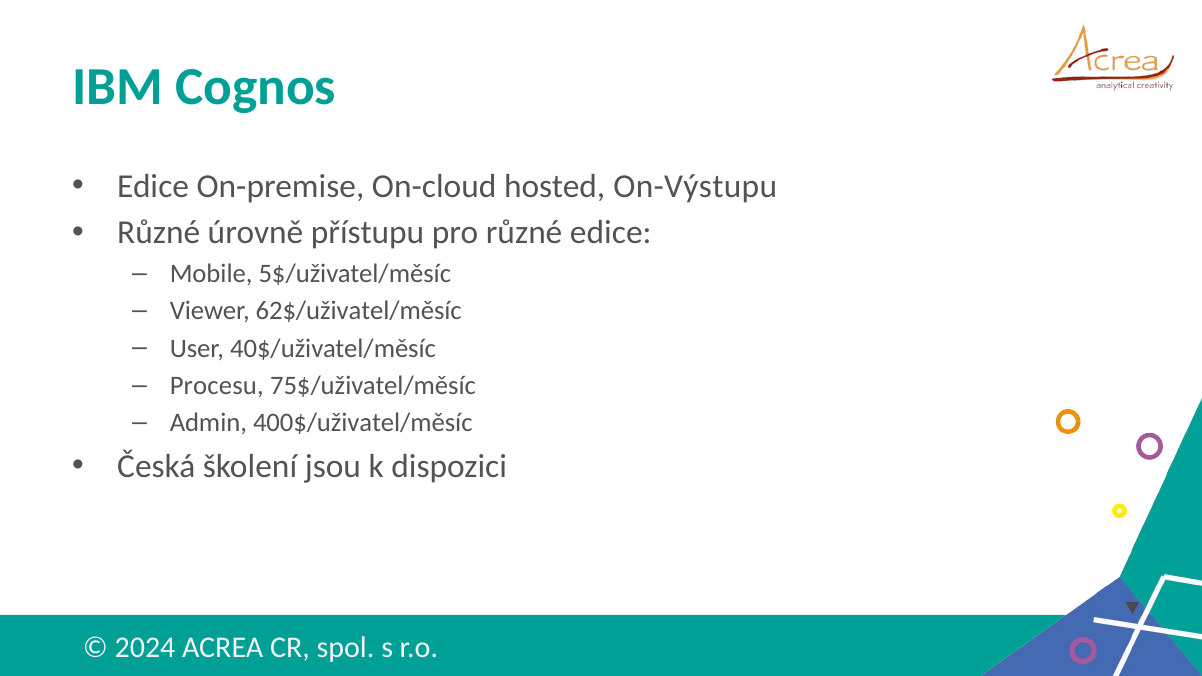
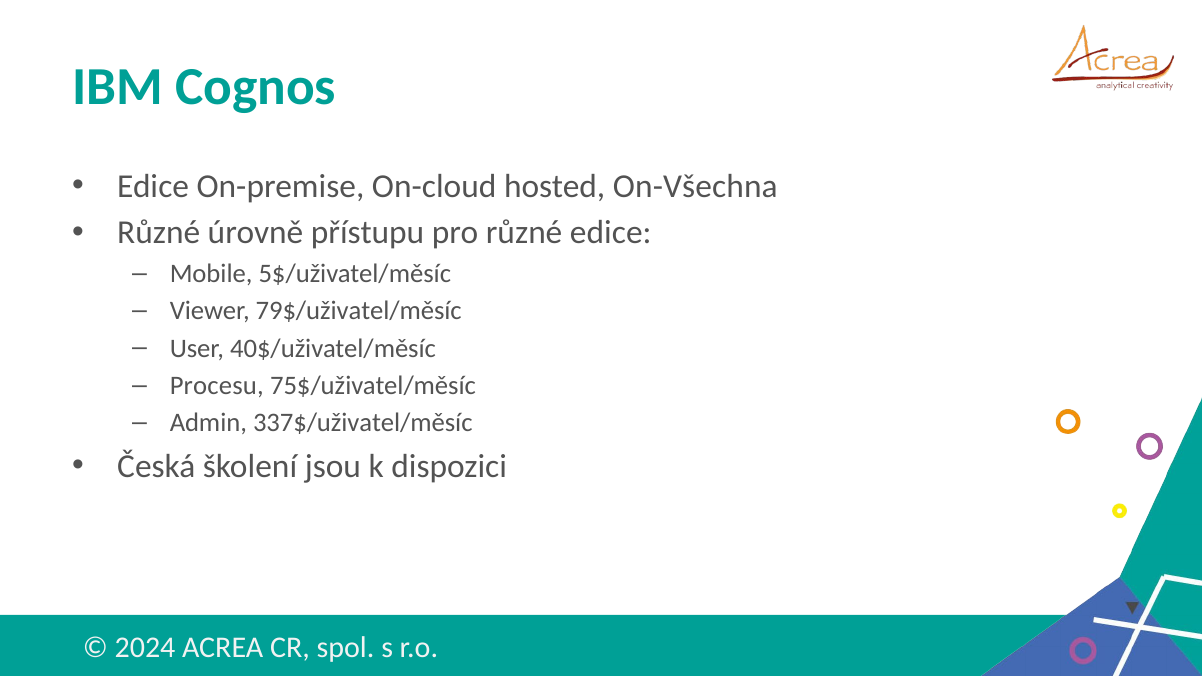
On-Výstupu: On-Výstupu -> On-Všechna
62$/uživatel/měsíc: 62$/uživatel/měsíc -> 79$/uživatel/měsíc
400$/uživatel/měsíc: 400$/uživatel/měsíc -> 337$/uživatel/měsíc
